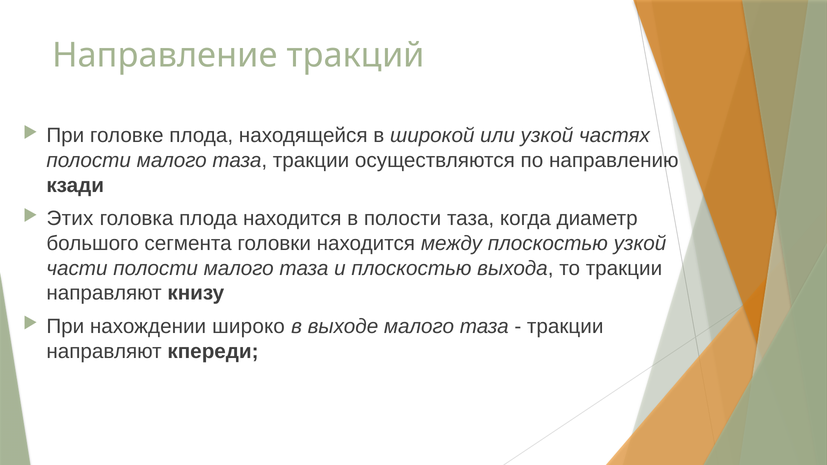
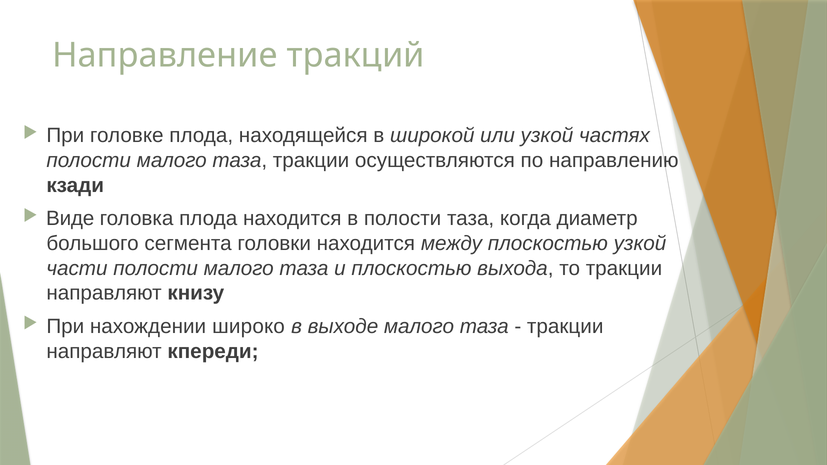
Этих: Этих -> Виде
